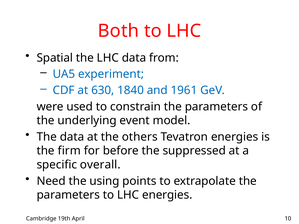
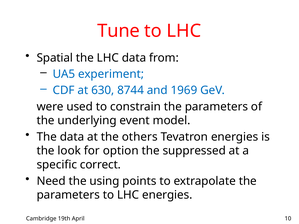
Both: Both -> Tune
1840: 1840 -> 8744
1961: 1961 -> 1969
firm: firm -> look
before: before -> option
overall: overall -> correct
